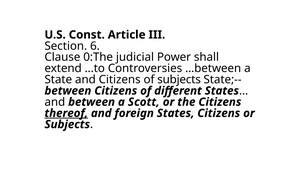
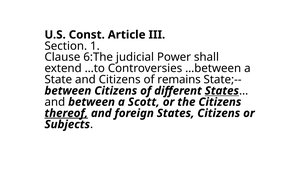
6: 6 -> 1
0:The: 0:The -> 6:The
of subjects: subjects -> remains
States at (222, 91) underline: none -> present
